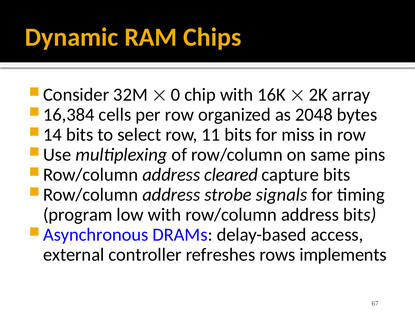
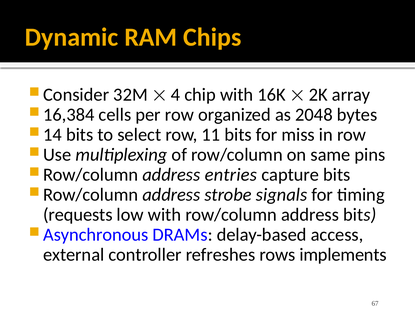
0: 0 -> 4
cleared: cleared -> entries
program: program -> requests
